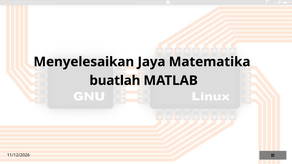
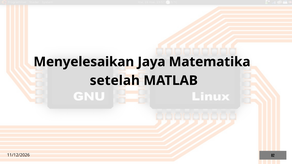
buatlah: buatlah -> setelah
